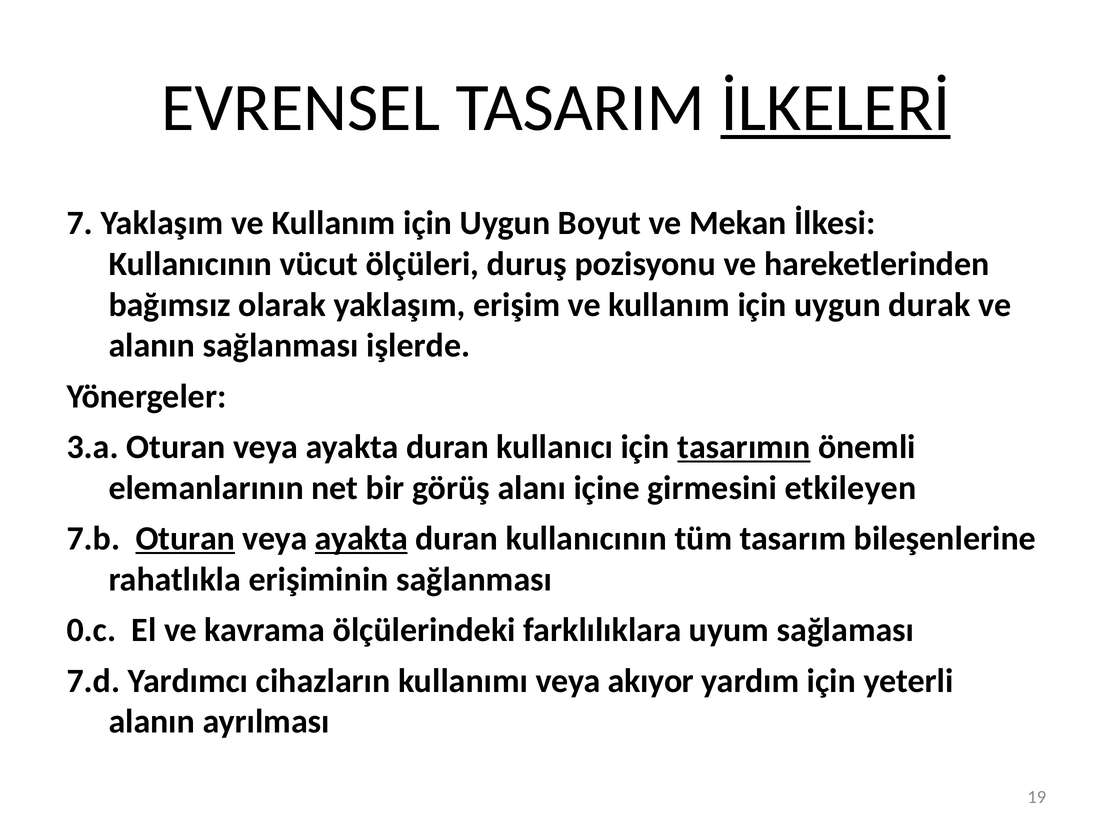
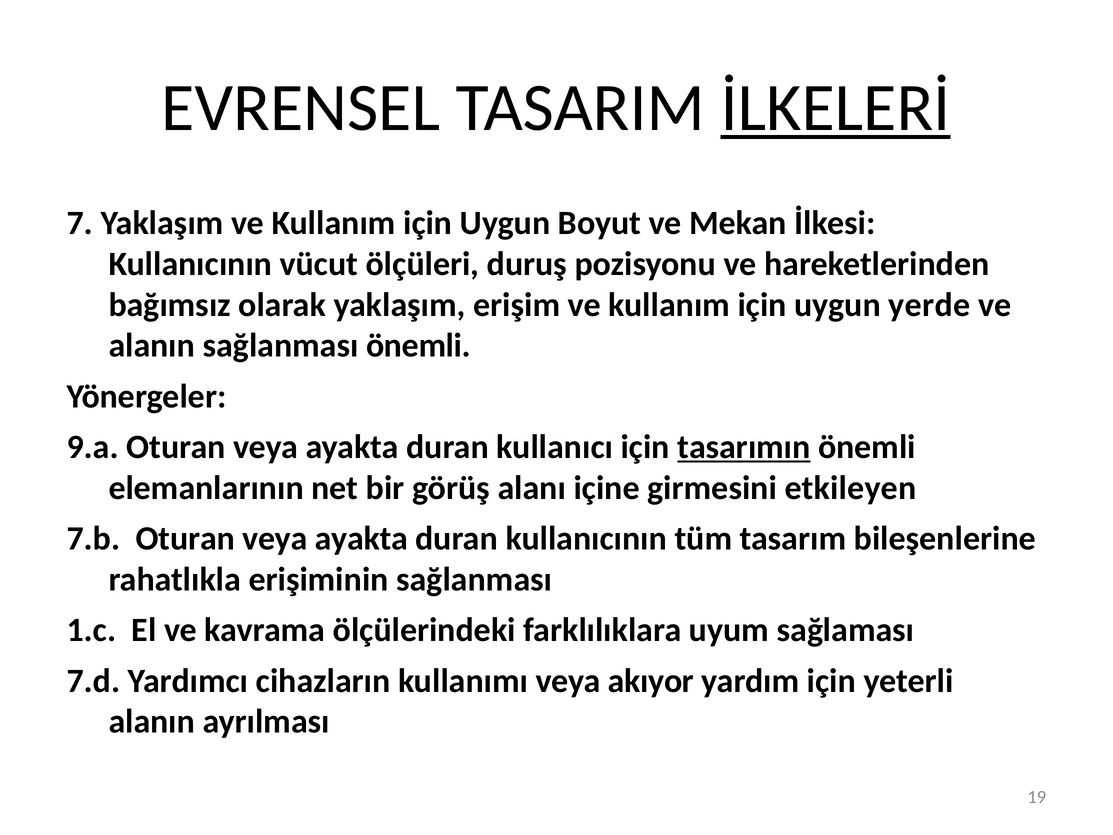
durak: durak -> yerde
sağlanması işlerde: işlerde -> önemli
3.a: 3.a -> 9.a
Oturan at (185, 538) underline: present -> none
ayakta at (361, 538) underline: present -> none
0.c: 0.c -> 1.c
